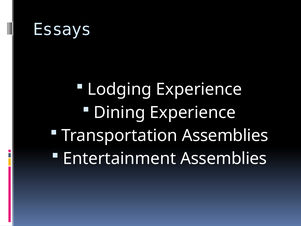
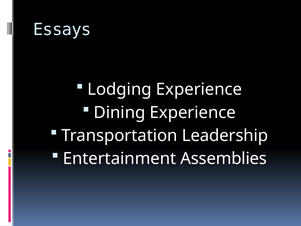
Transportation Assemblies: Assemblies -> Leadership
